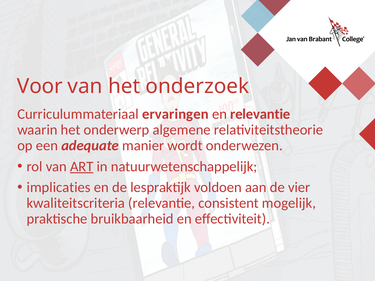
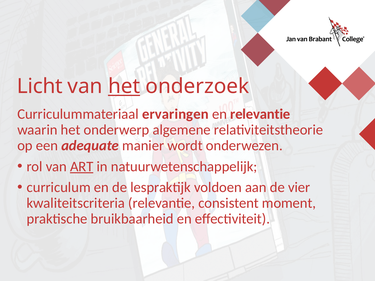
Voor: Voor -> Licht
het at (124, 86) underline: none -> present
implicaties: implicaties -> curriculum
mogelijk: mogelijk -> moment
